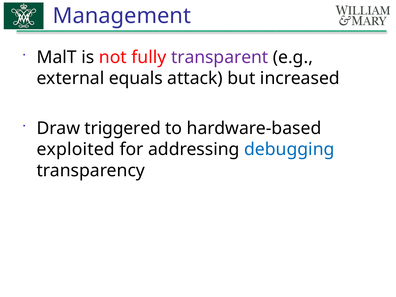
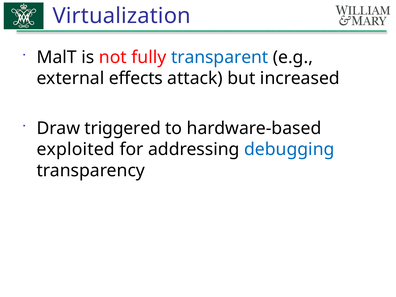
Management: Management -> Virtualization
transparent colour: purple -> blue
equals: equals -> effects
